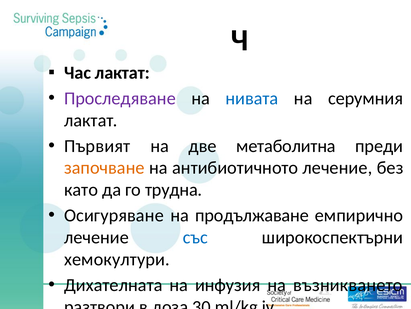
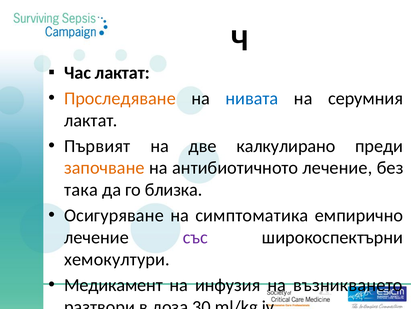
Проследяване colour: purple -> orange
метаболитна: метаболитна -> калкулирано
като at (81, 189): като -> така
трудна: трудна -> близка
продължаване: продължаване -> симптоматика
със colour: blue -> purple
Дихателната: Дихателната -> Медикамент
